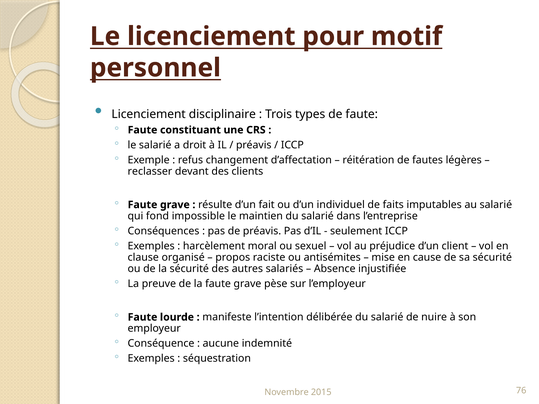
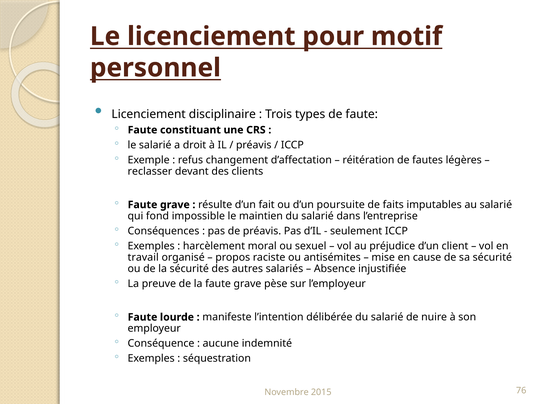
individuel: individuel -> poursuite
clause: clause -> travail
